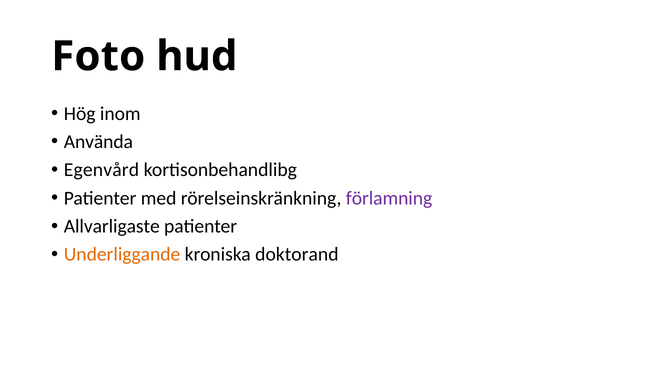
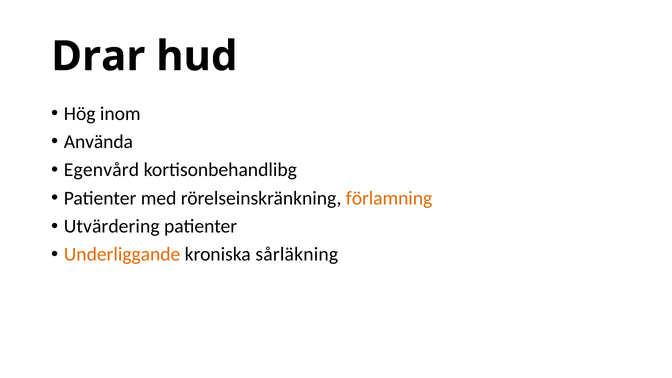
Foto: Foto -> Drar
förlamning colour: purple -> orange
Allvarligaste: Allvarligaste -> Utvärdering
doktorand: doktorand -> sårläkning
